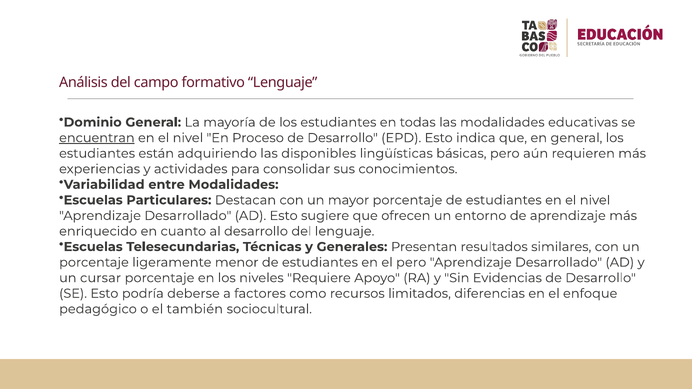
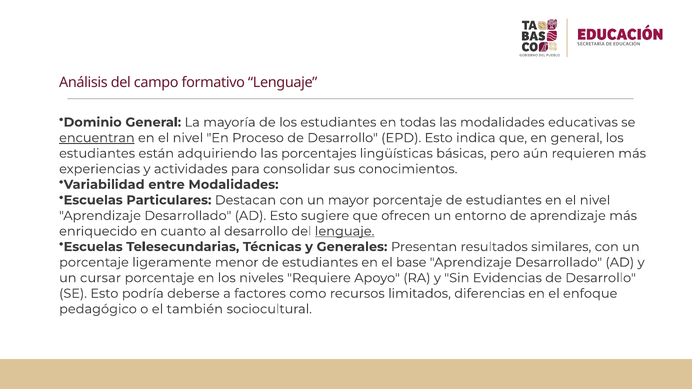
disponibles: disponibles -> porcentajes
lenguaje at (345, 231) underline: none -> present
el pero: pero -> base
